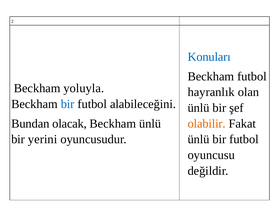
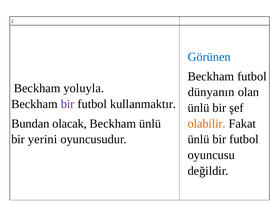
Konuları: Konuları -> Görünen
hayranlık: hayranlık -> dünyanın
bir at (68, 104) colour: blue -> purple
alabileceğini: alabileceğini -> kullanmaktır
